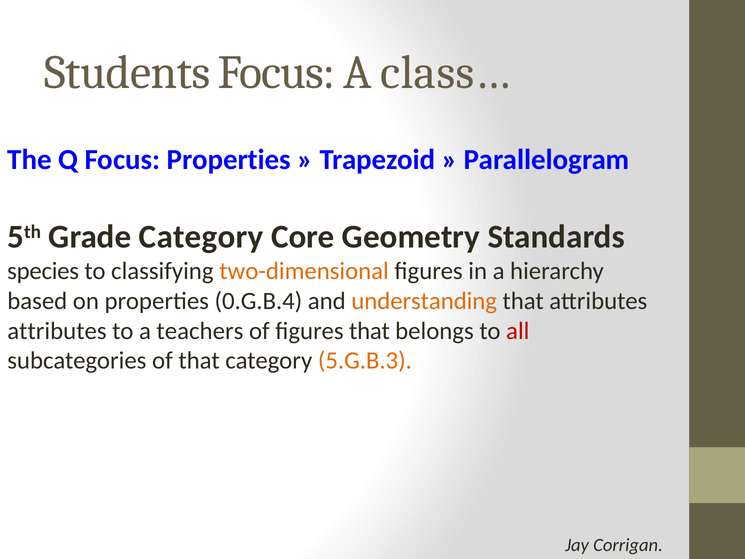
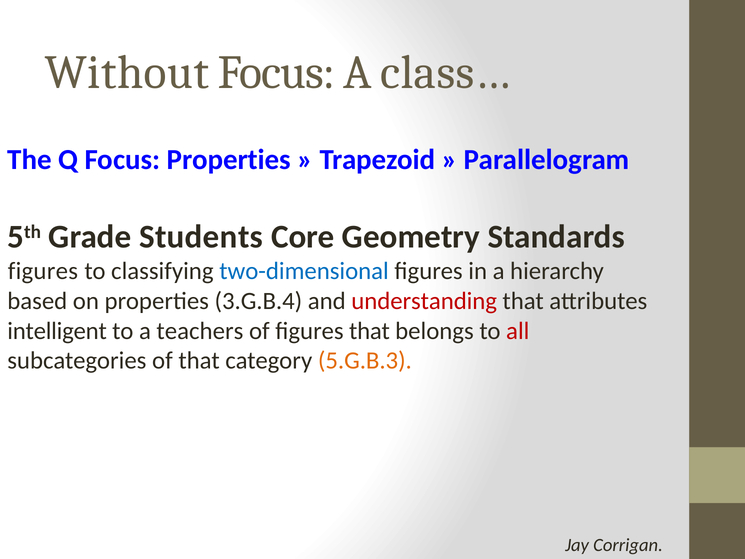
Students: Students -> Without
Grade Category: Category -> Students
species at (43, 271): species -> figures
two-dimensional colour: orange -> blue
0.G.B.4: 0.G.B.4 -> 3.G.B.4
understanding colour: orange -> red
attributes at (57, 331): attributes -> intelligent
